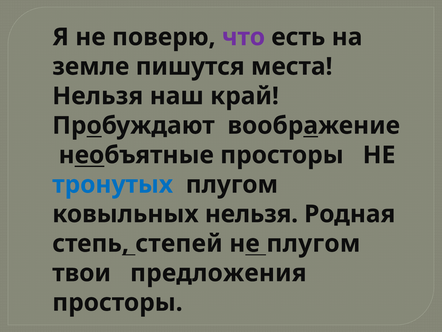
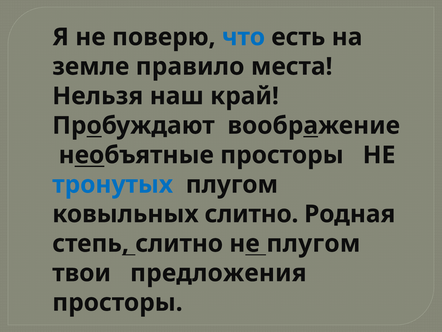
что colour: purple -> blue
пишутся: пишутся -> правило
ковыльных нельзя: нельзя -> слитно
степь степей: степей -> слитно
